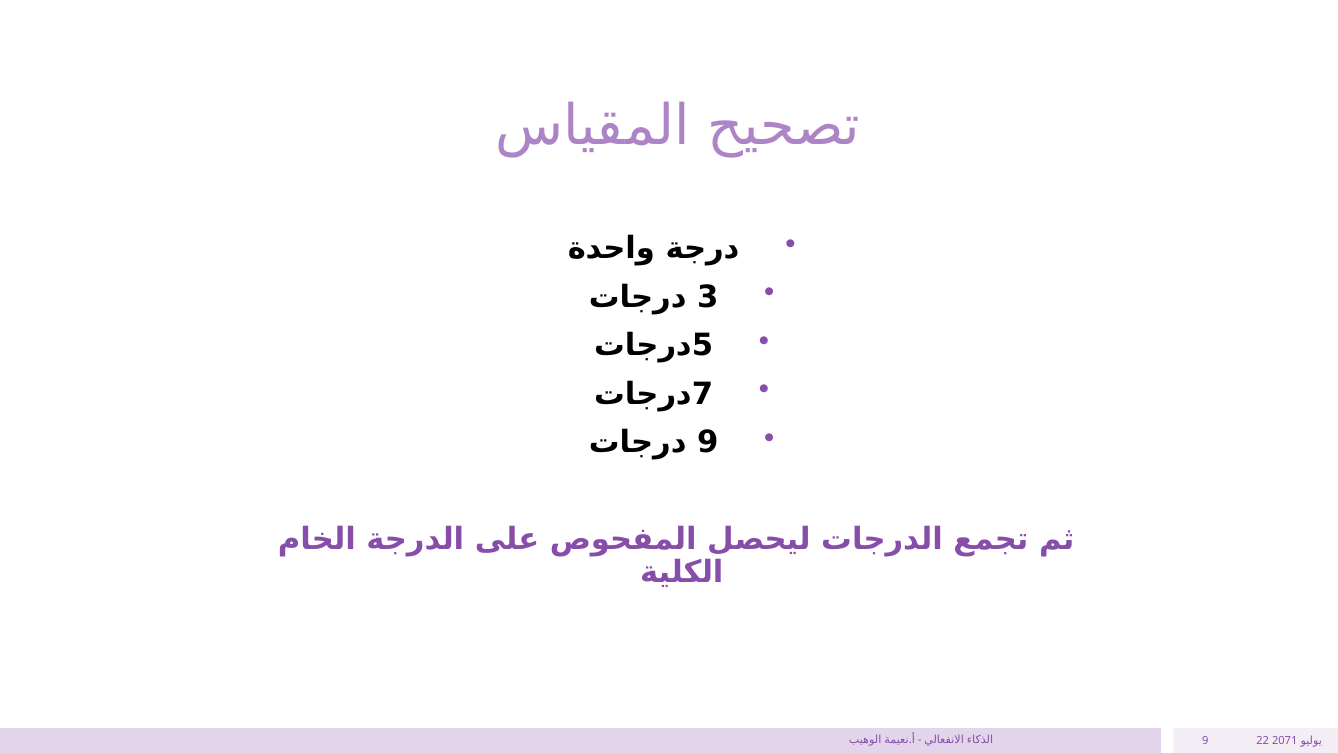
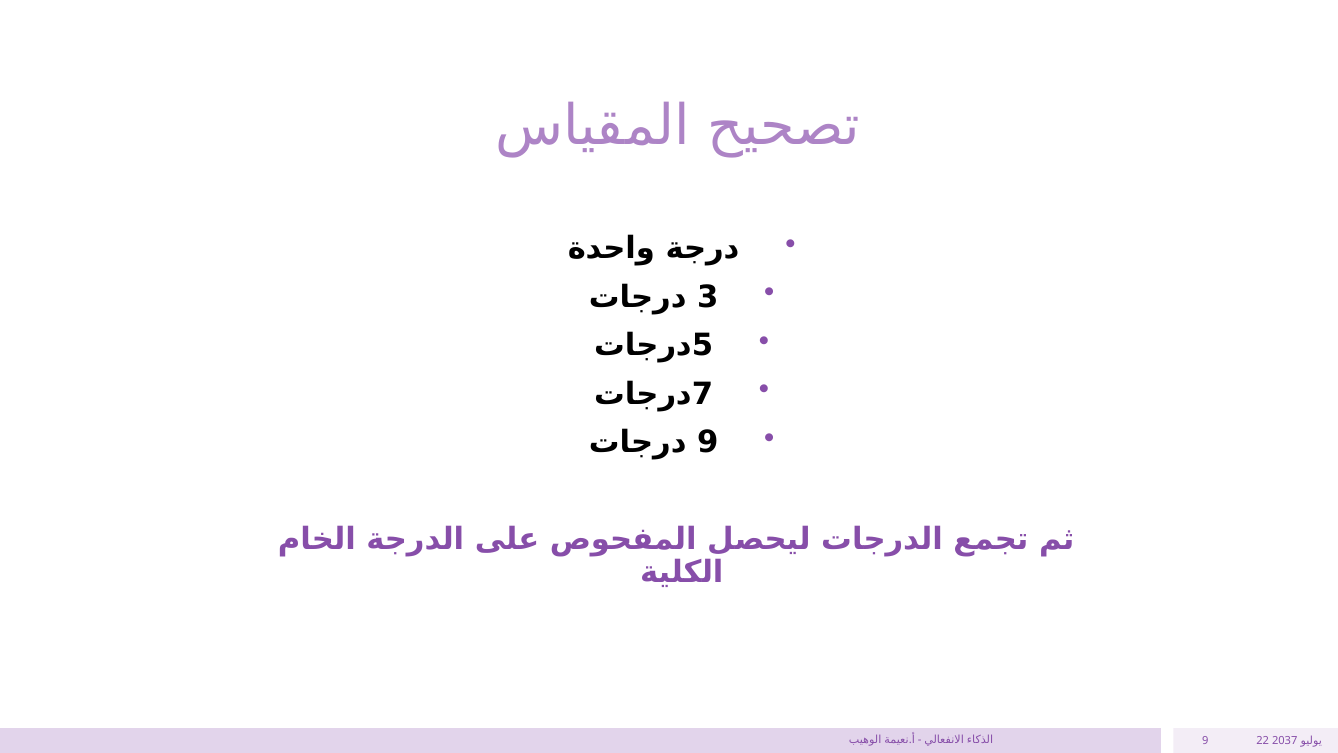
2071: 2071 -> 2037
